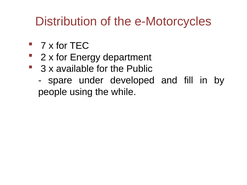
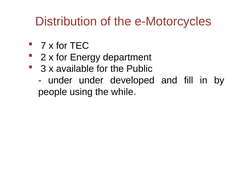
spare at (60, 80): spare -> under
